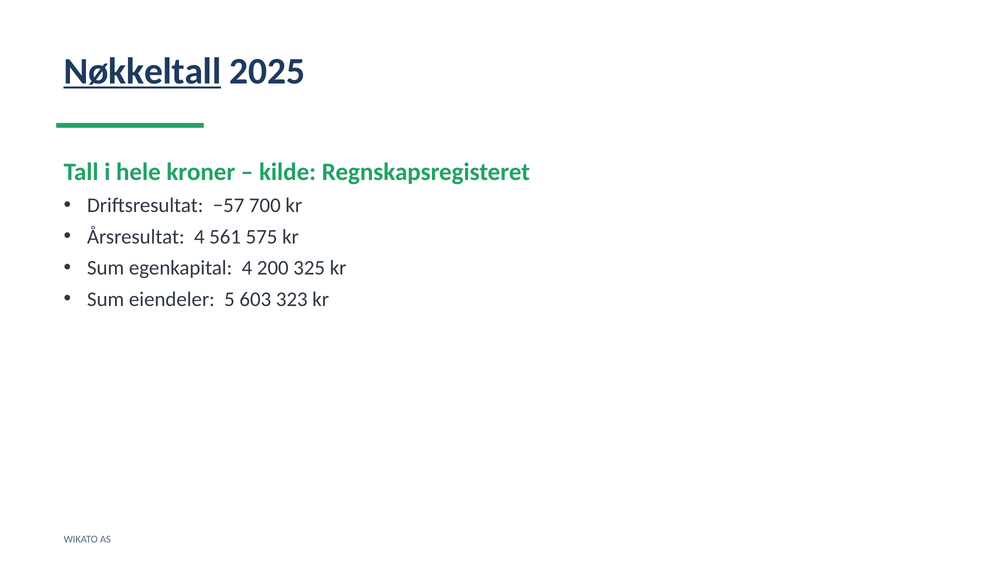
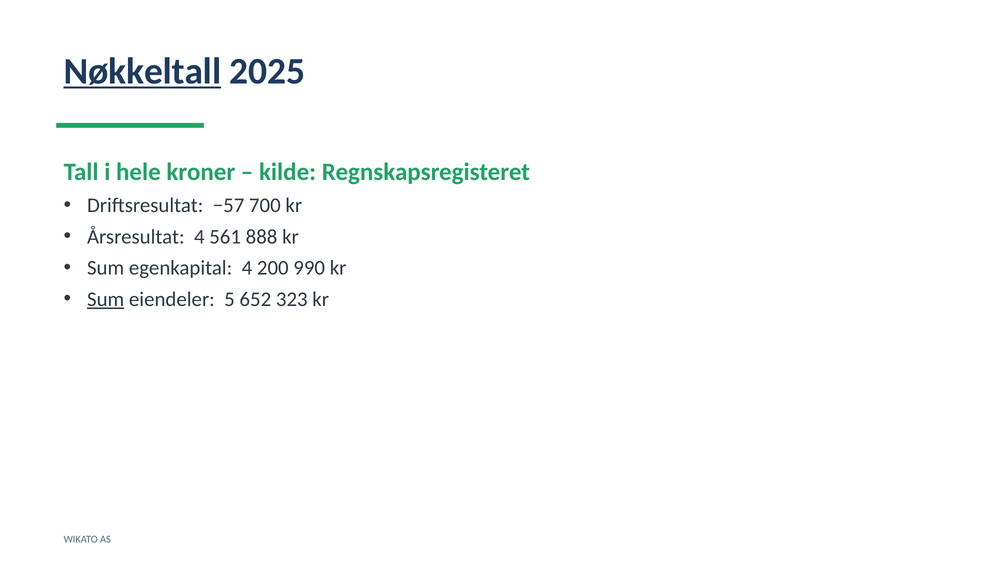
575: 575 -> 888
325: 325 -> 990
Sum at (106, 299) underline: none -> present
603: 603 -> 652
